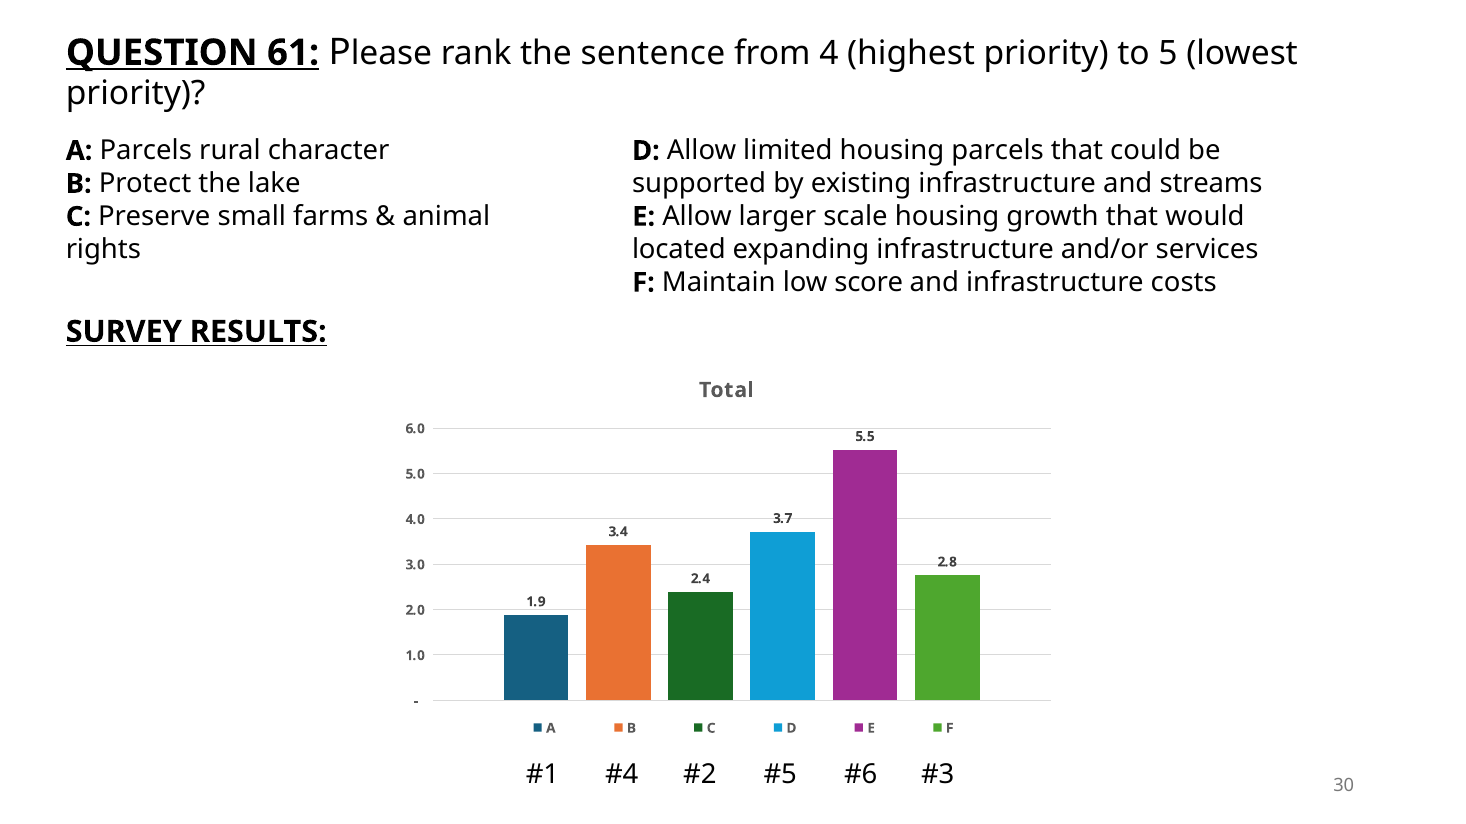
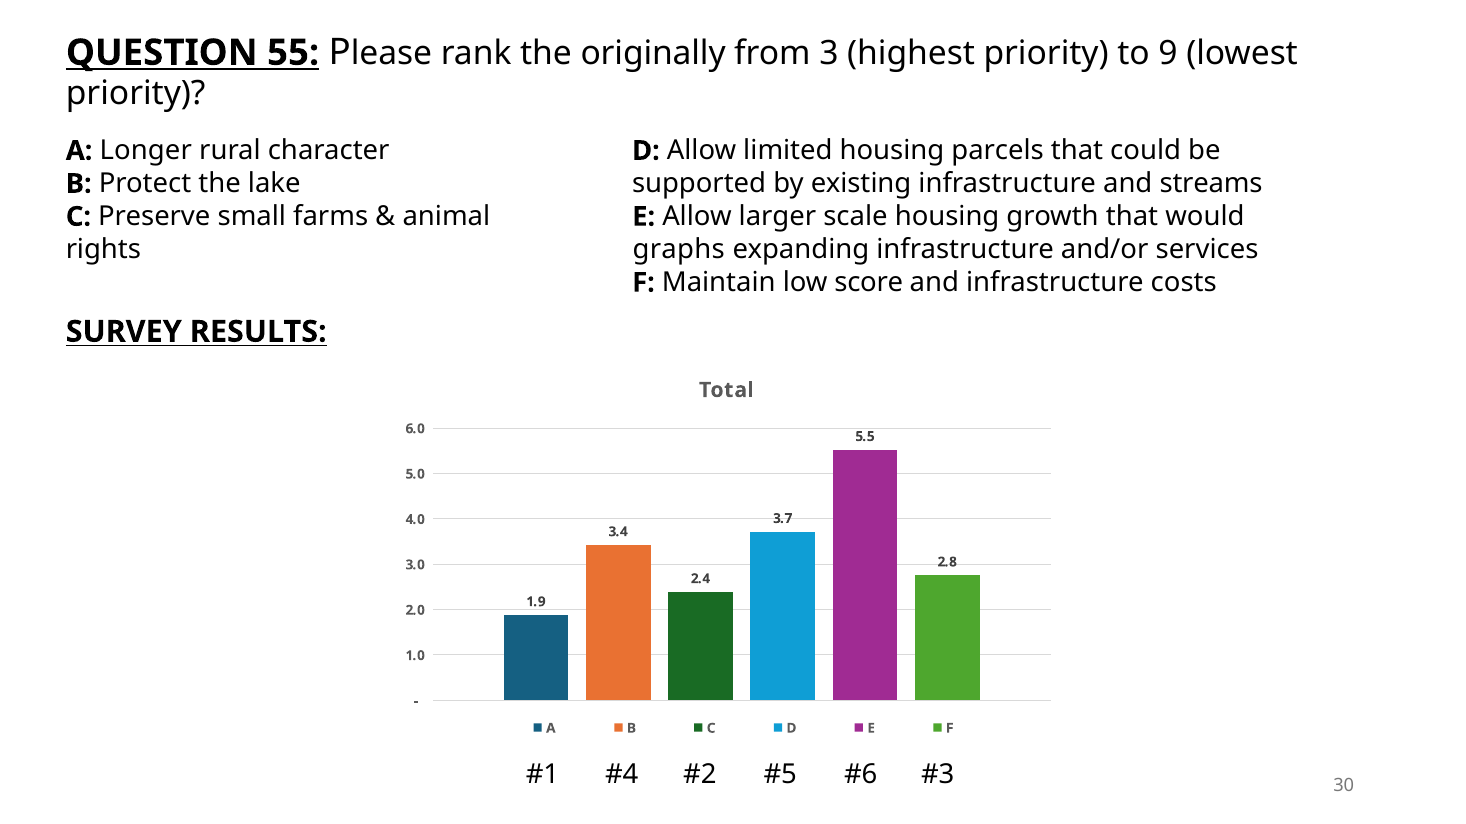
61: 61 -> 55
sentence: sentence -> originally
4: 4 -> 3
5: 5 -> 9
A Parcels: Parcels -> Longer
located: located -> graphs
